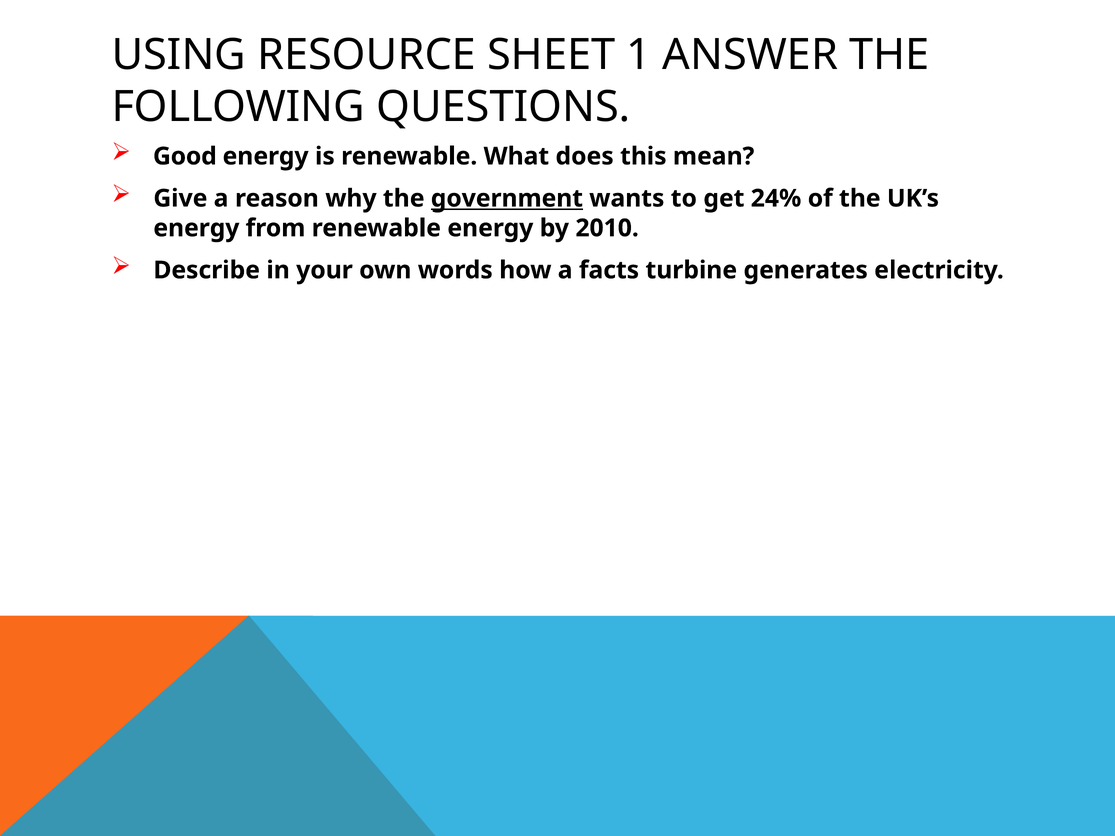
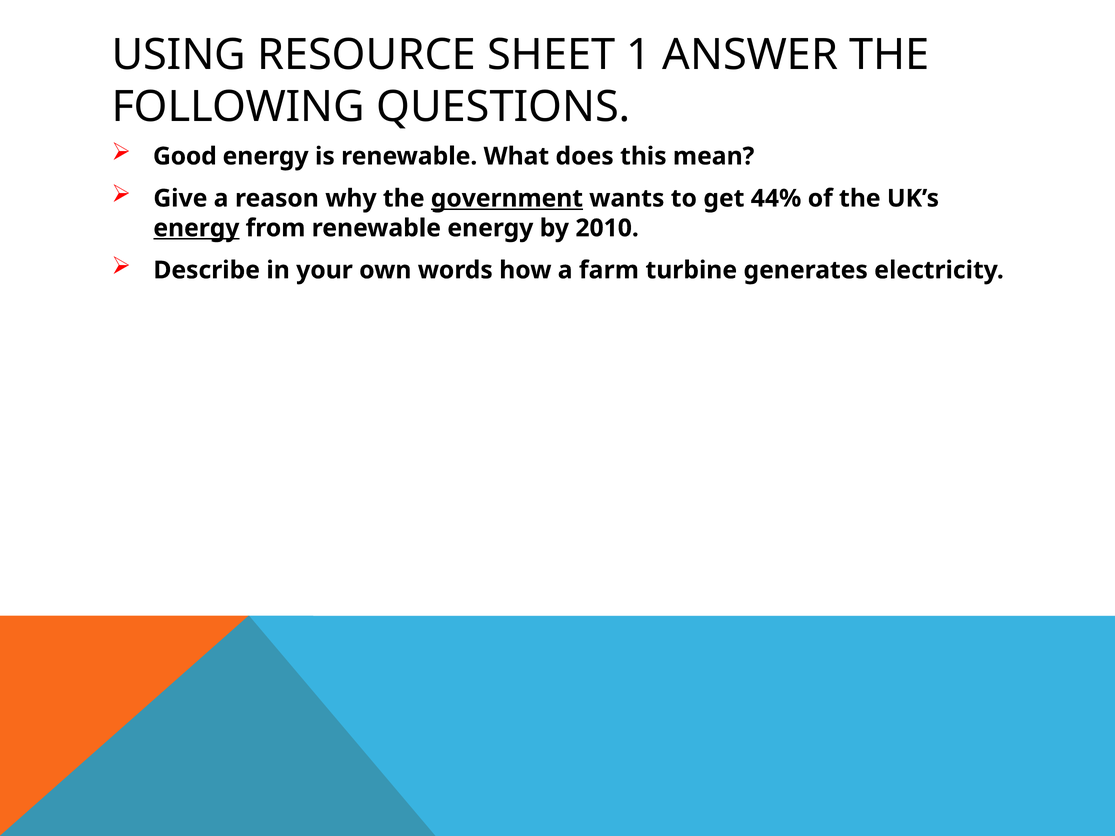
24%: 24% -> 44%
energy at (196, 228) underline: none -> present
facts: facts -> farm
